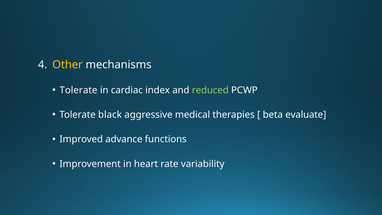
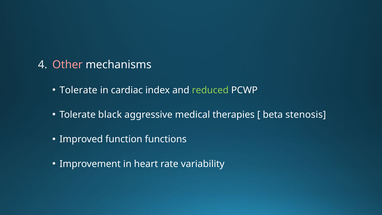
Other colour: yellow -> pink
evaluate: evaluate -> stenosis
advance: advance -> function
